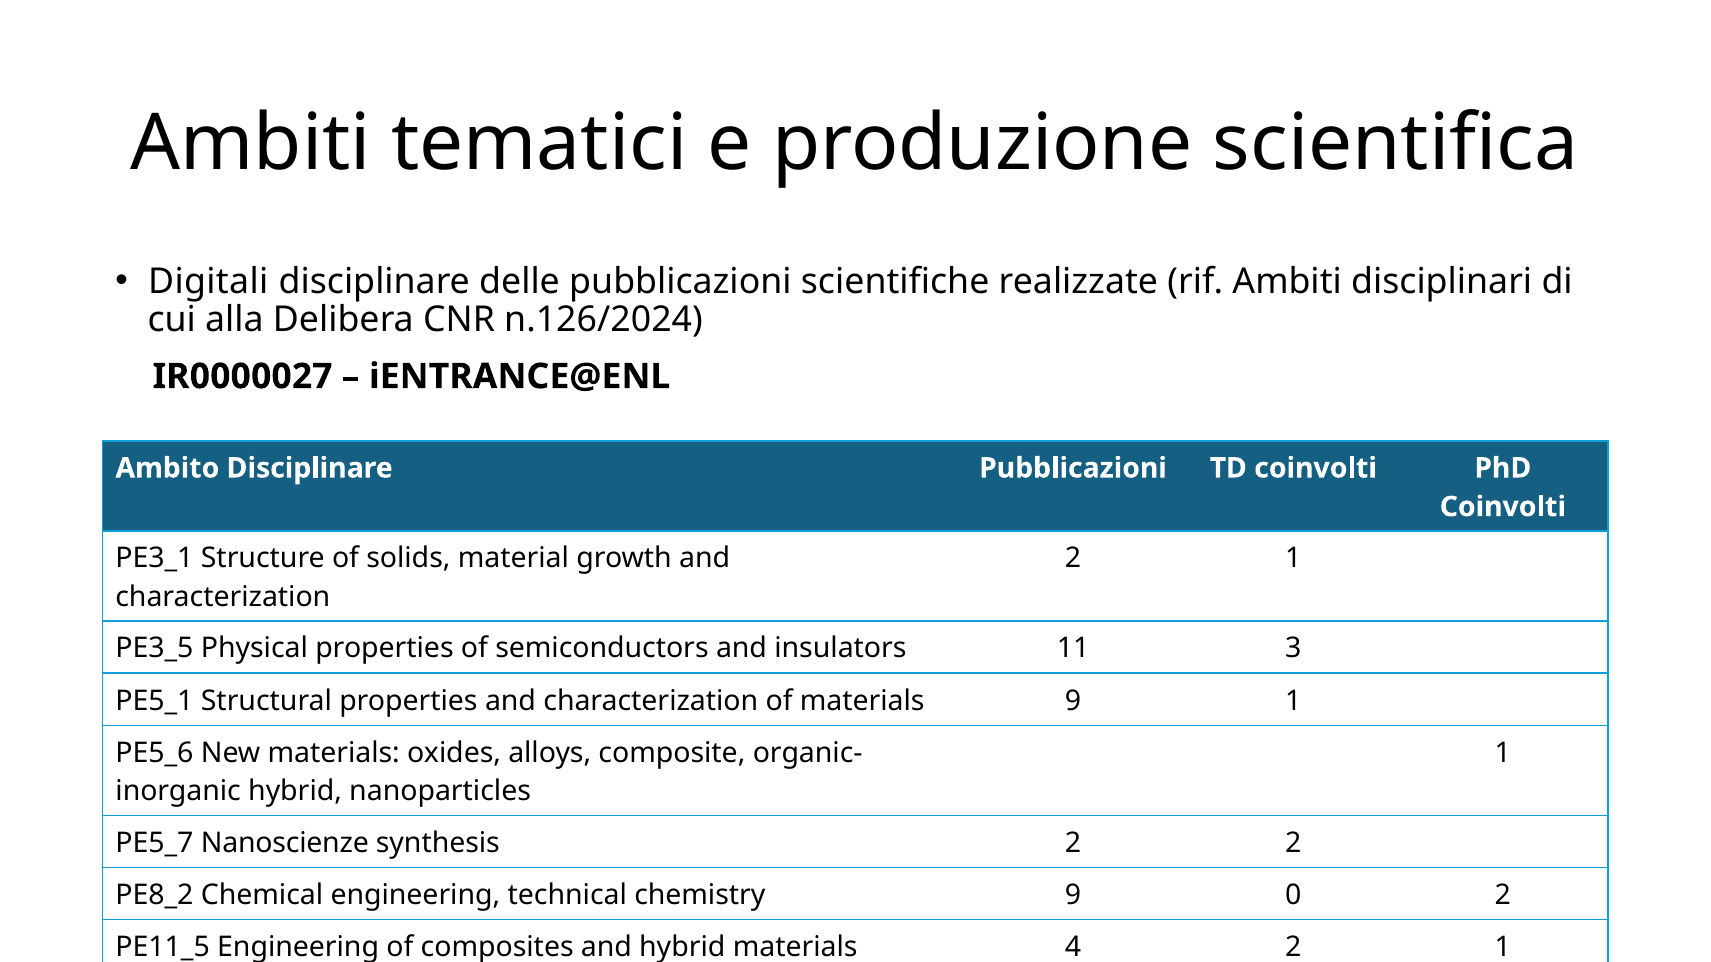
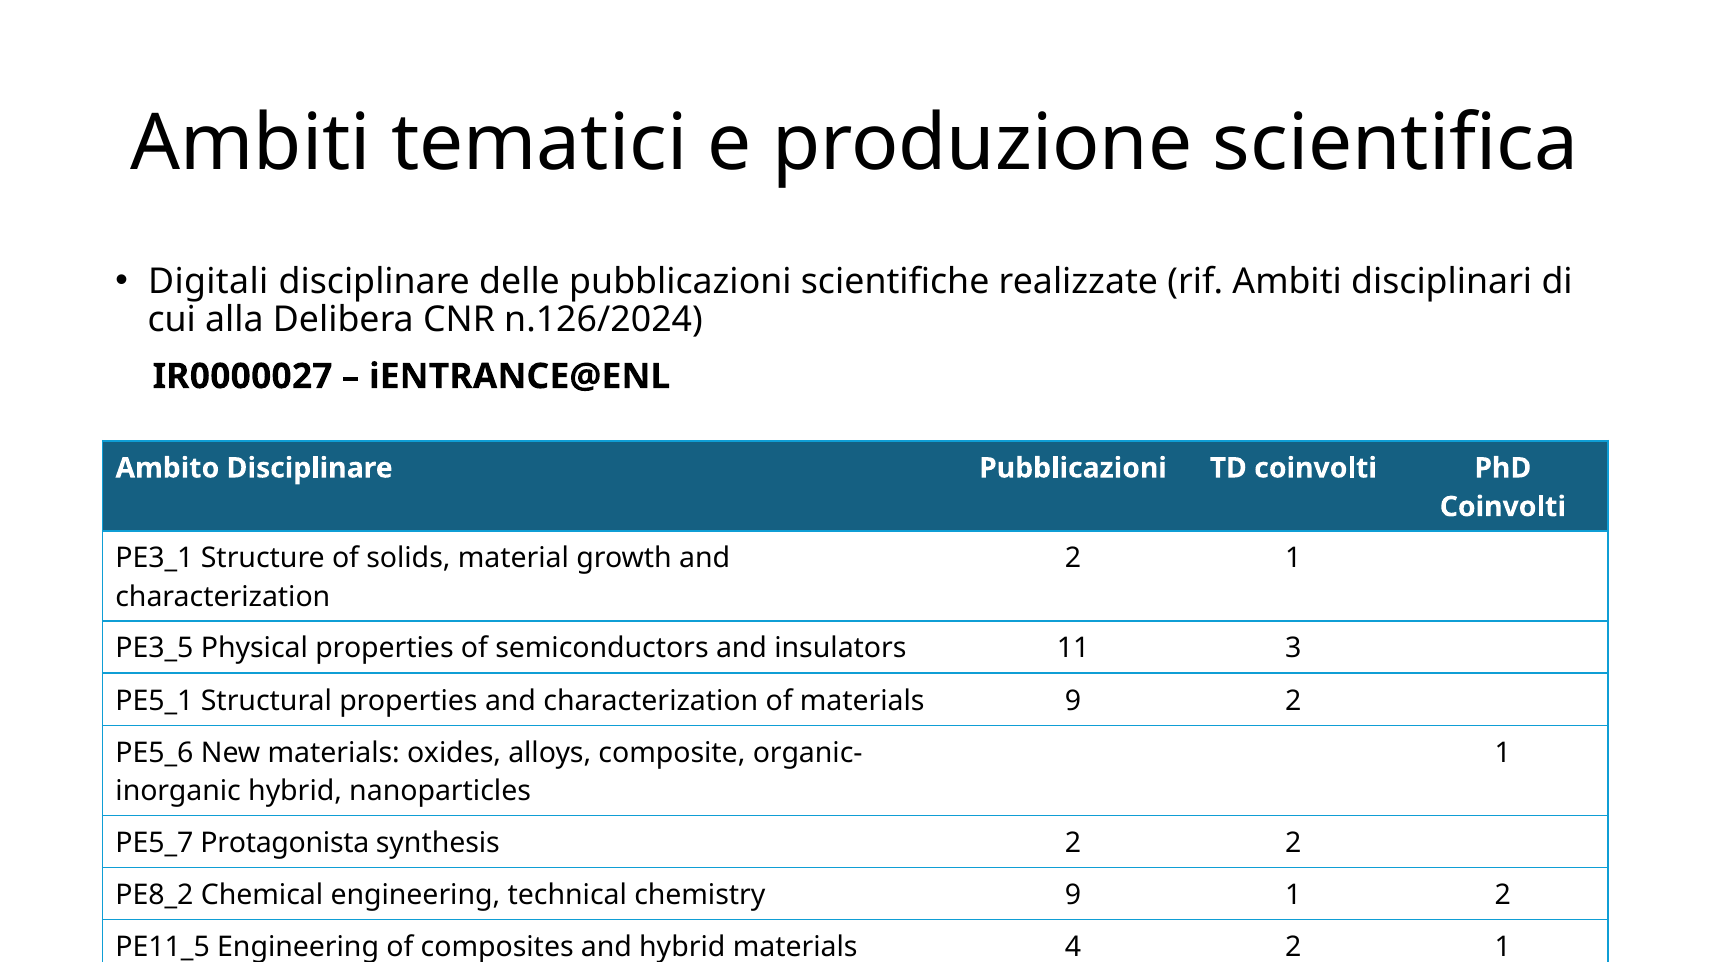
9 1: 1 -> 2
Nanoscienze: Nanoscienze -> Protagonista
9 0: 0 -> 1
